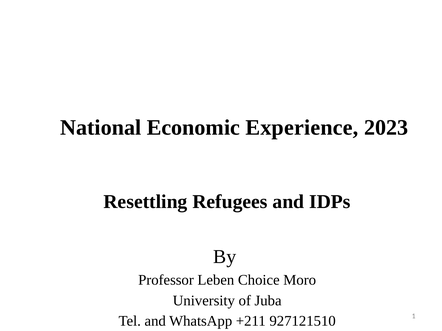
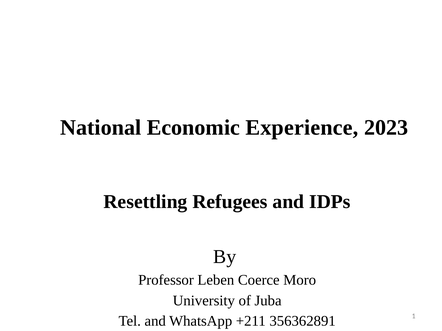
Choice: Choice -> Coerce
927121510: 927121510 -> 356362891
